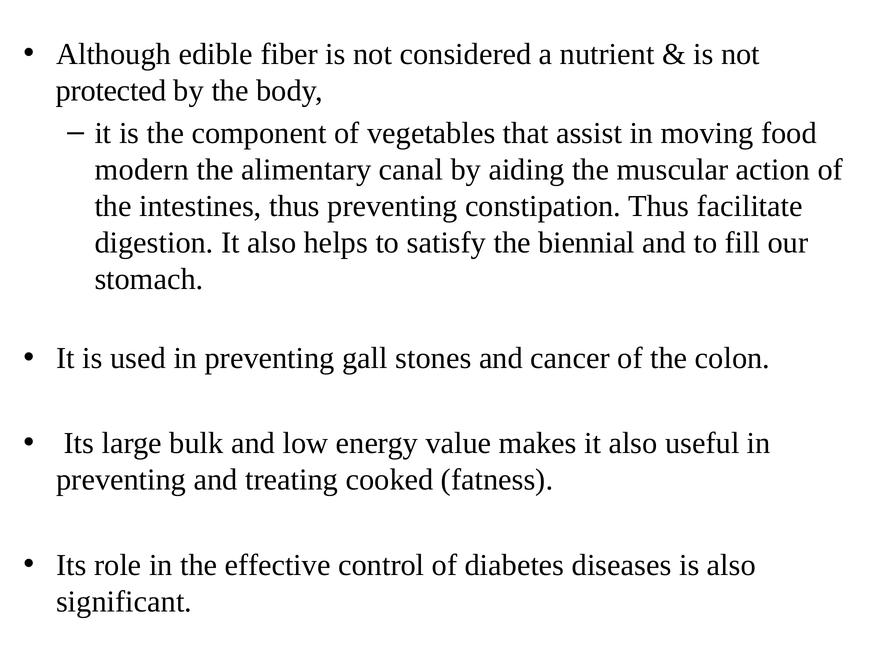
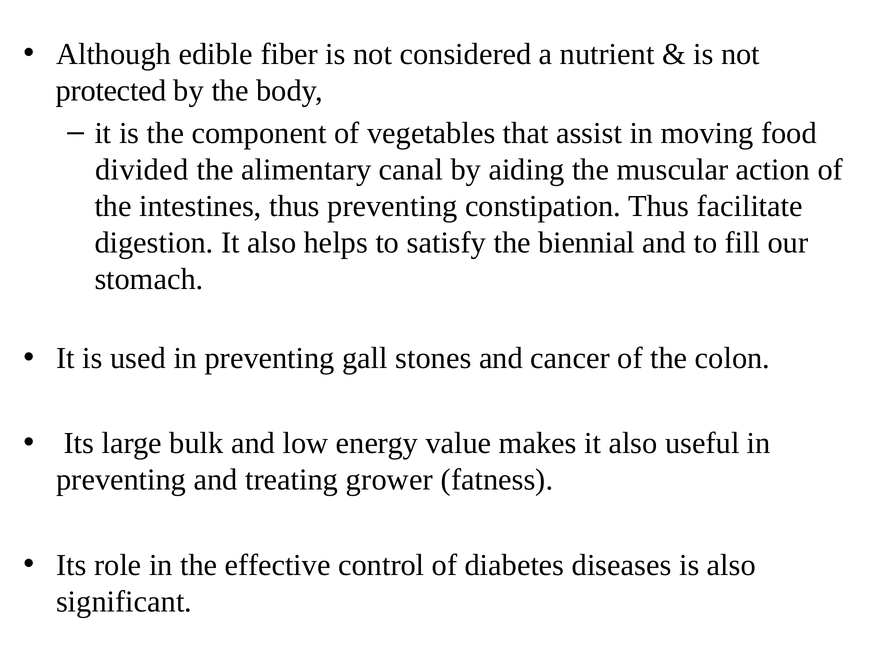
modern: modern -> divided
cooked: cooked -> grower
